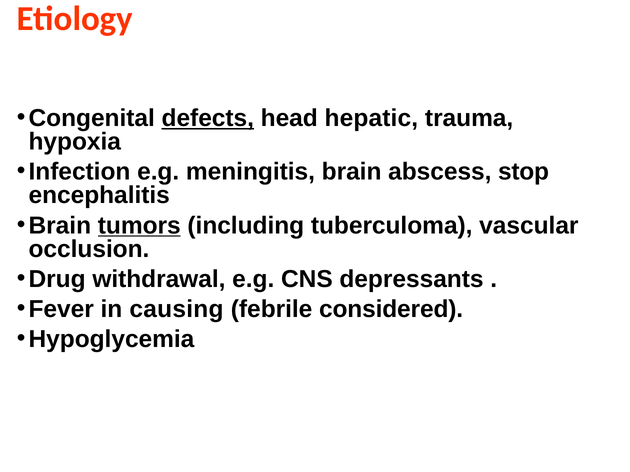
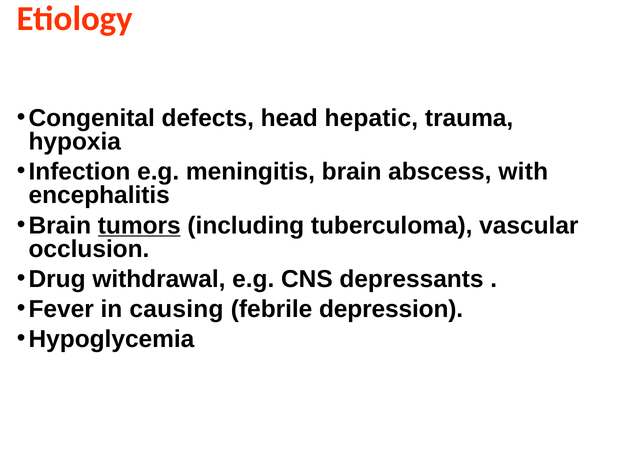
defects underline: present -> none
stop: stop -> with
considered: considered -> depression
